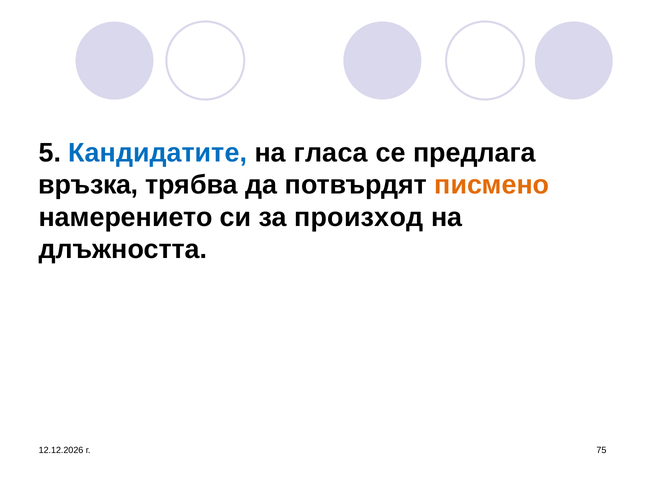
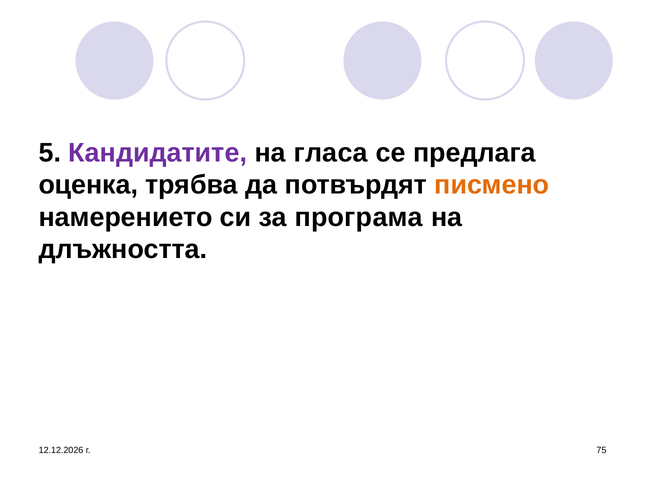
Кандидатите colour: blue -> purple
връзка: връзка -> оценка
произход: произход -> програма
